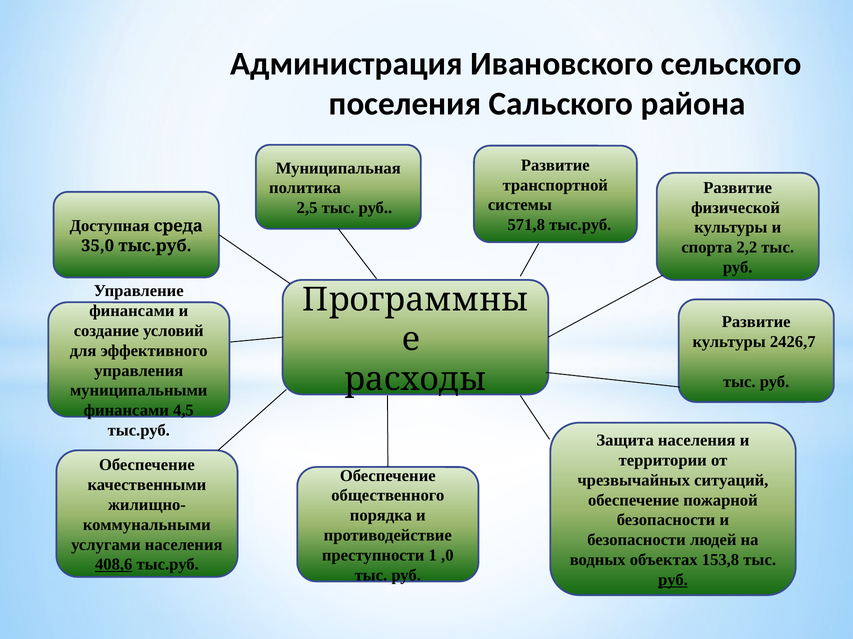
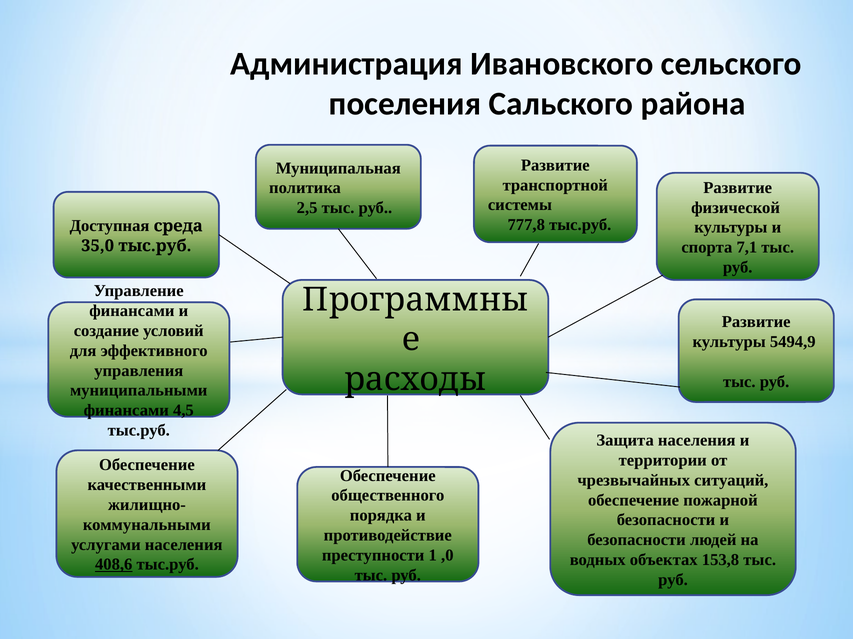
571,8: 571,8 -> 777,8
2,2: 2,2 -> 7,1
2426,7: 2426,7 -> 5494,9
руб at (673, 580) underline: present -> none
